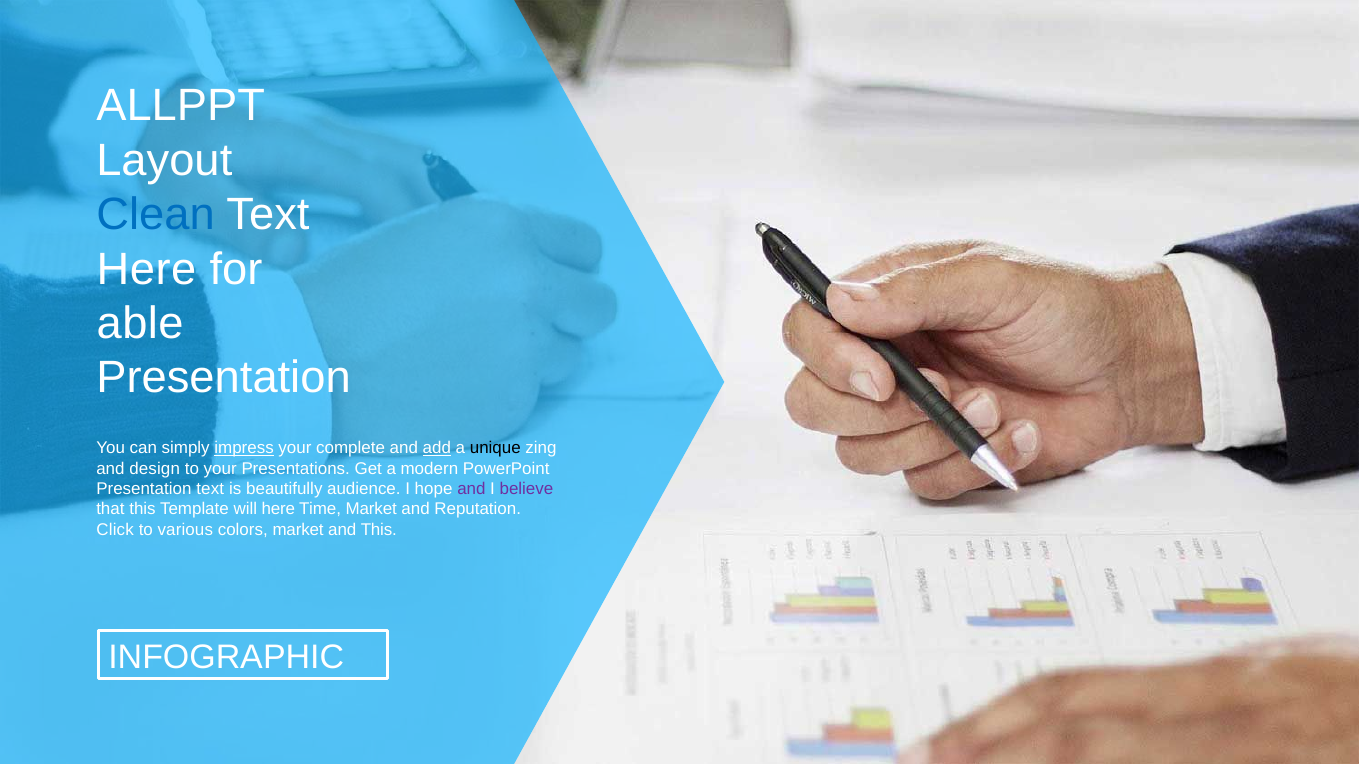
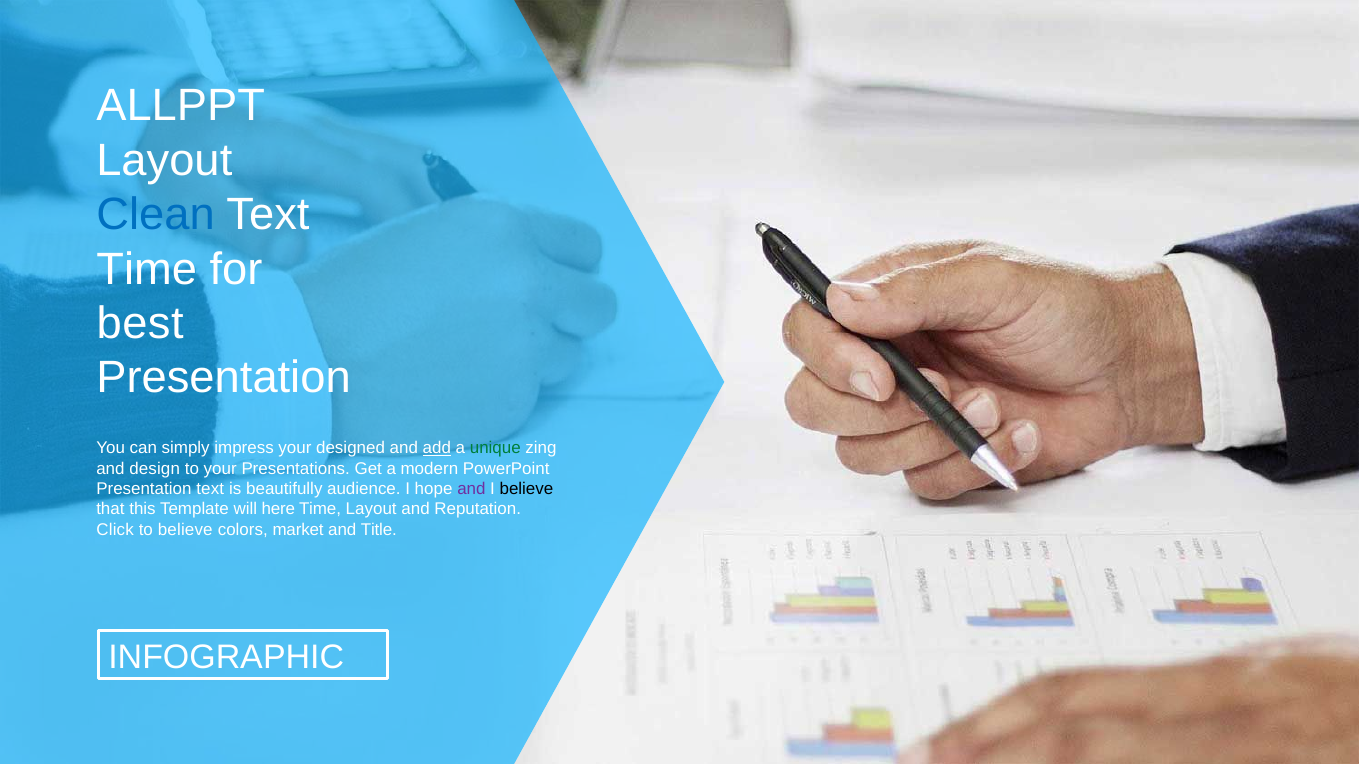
Here at (146, 269): Here -> Time
able: able -> best
impress underline: present -> none
complete: complete -> designed
unique colour: black -> green
believe at (526, 489) colour: purple -> black
Time Market: Market -> Layout
to various: various -> believe
and This: This -> Title
